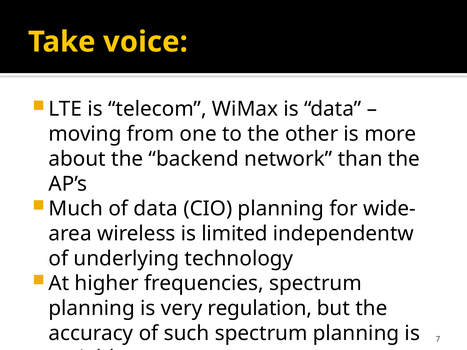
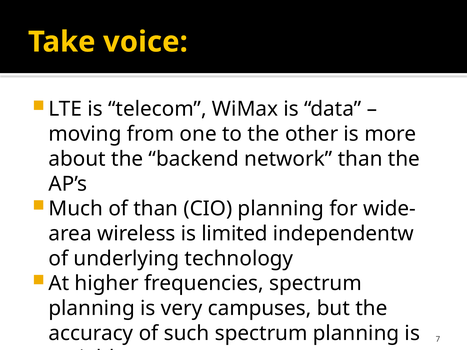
of data: data -> than
regulation: regulation -> campuses
